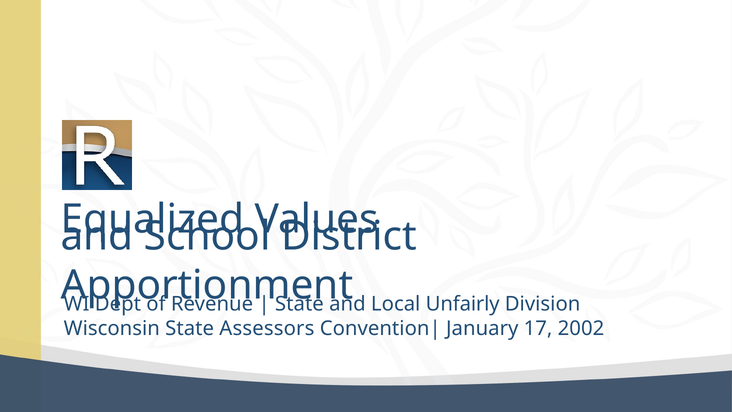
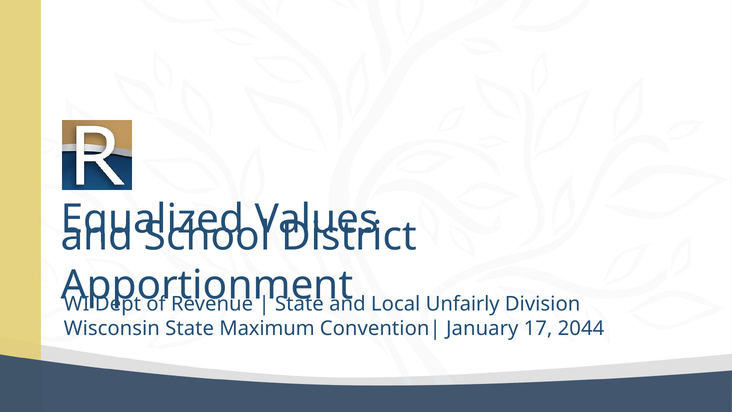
Assessors: Assessors -> Maximum
2002: 2002 -> 2044
